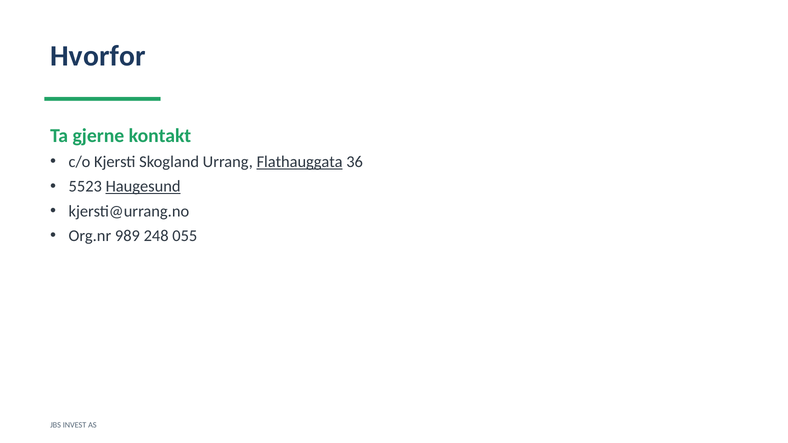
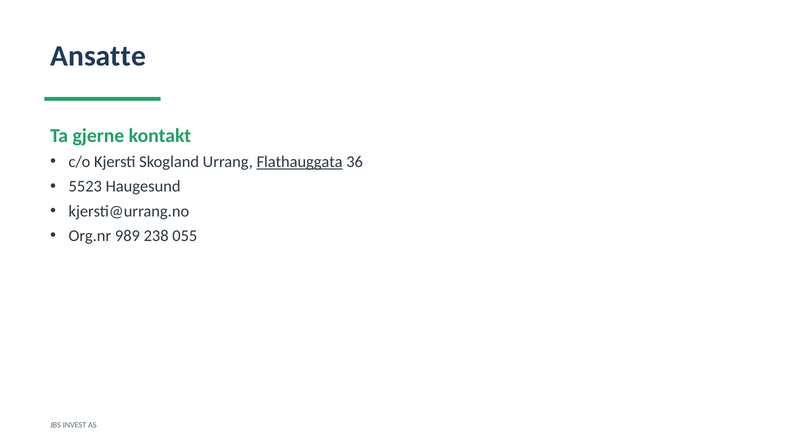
Hvorfor: Hvorfor -> Ansatte
Haugesund underline: present -> none
248: 248 -> 238
